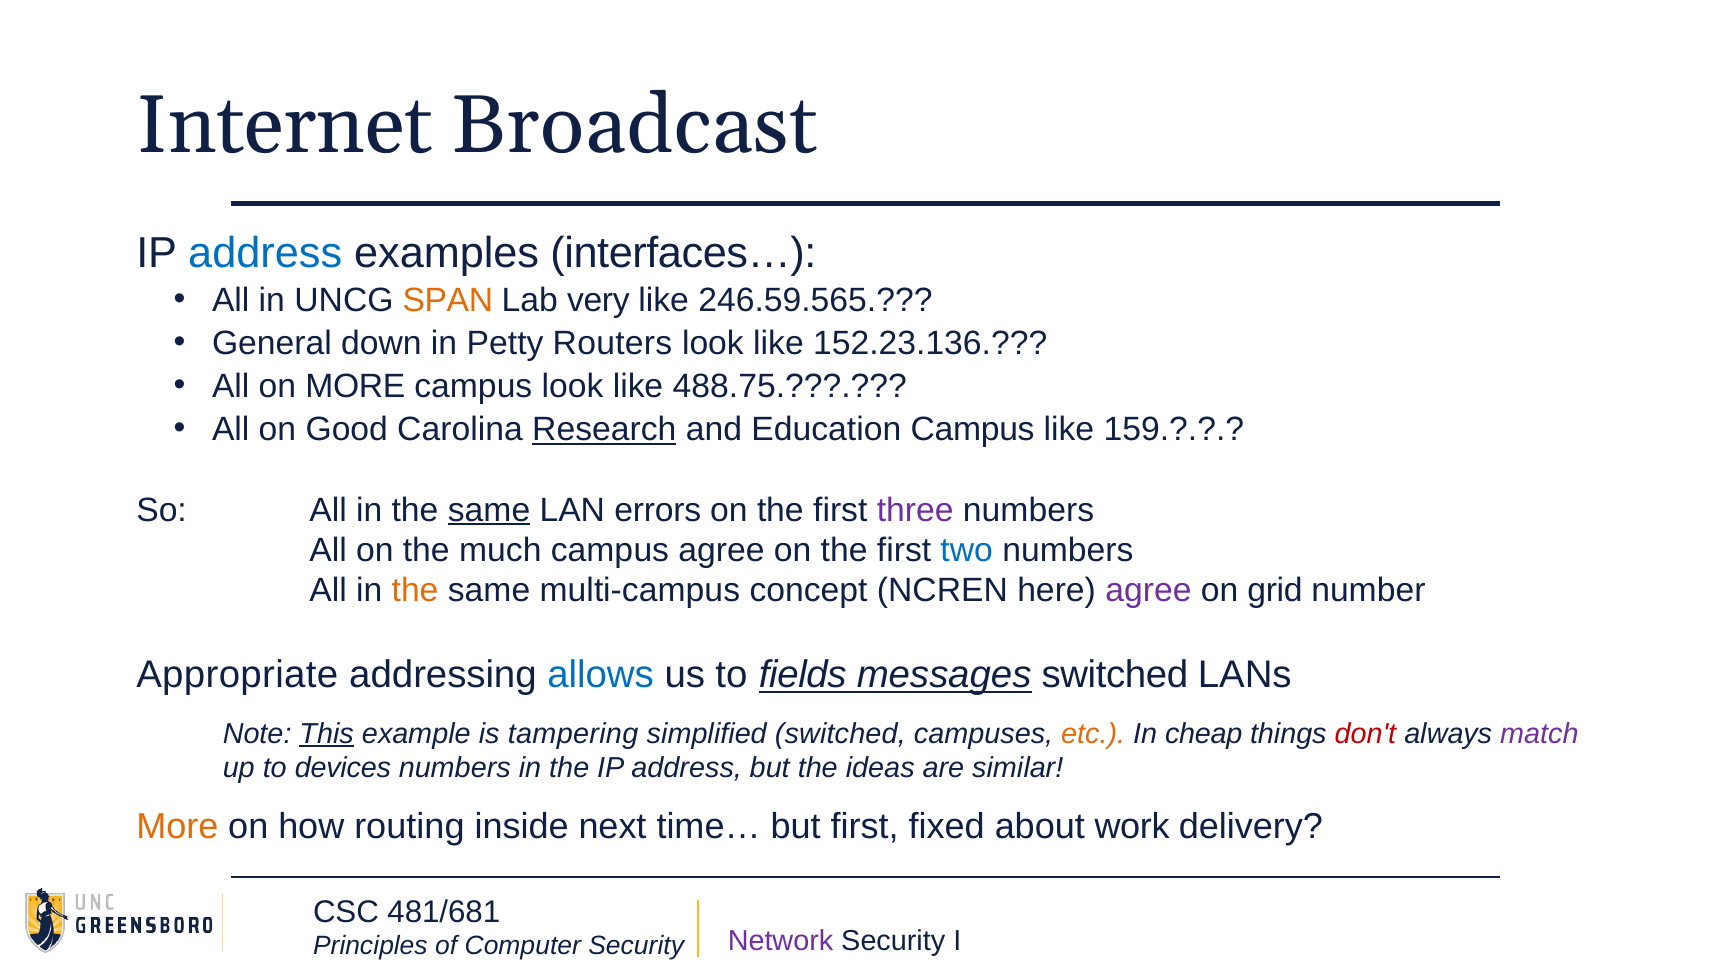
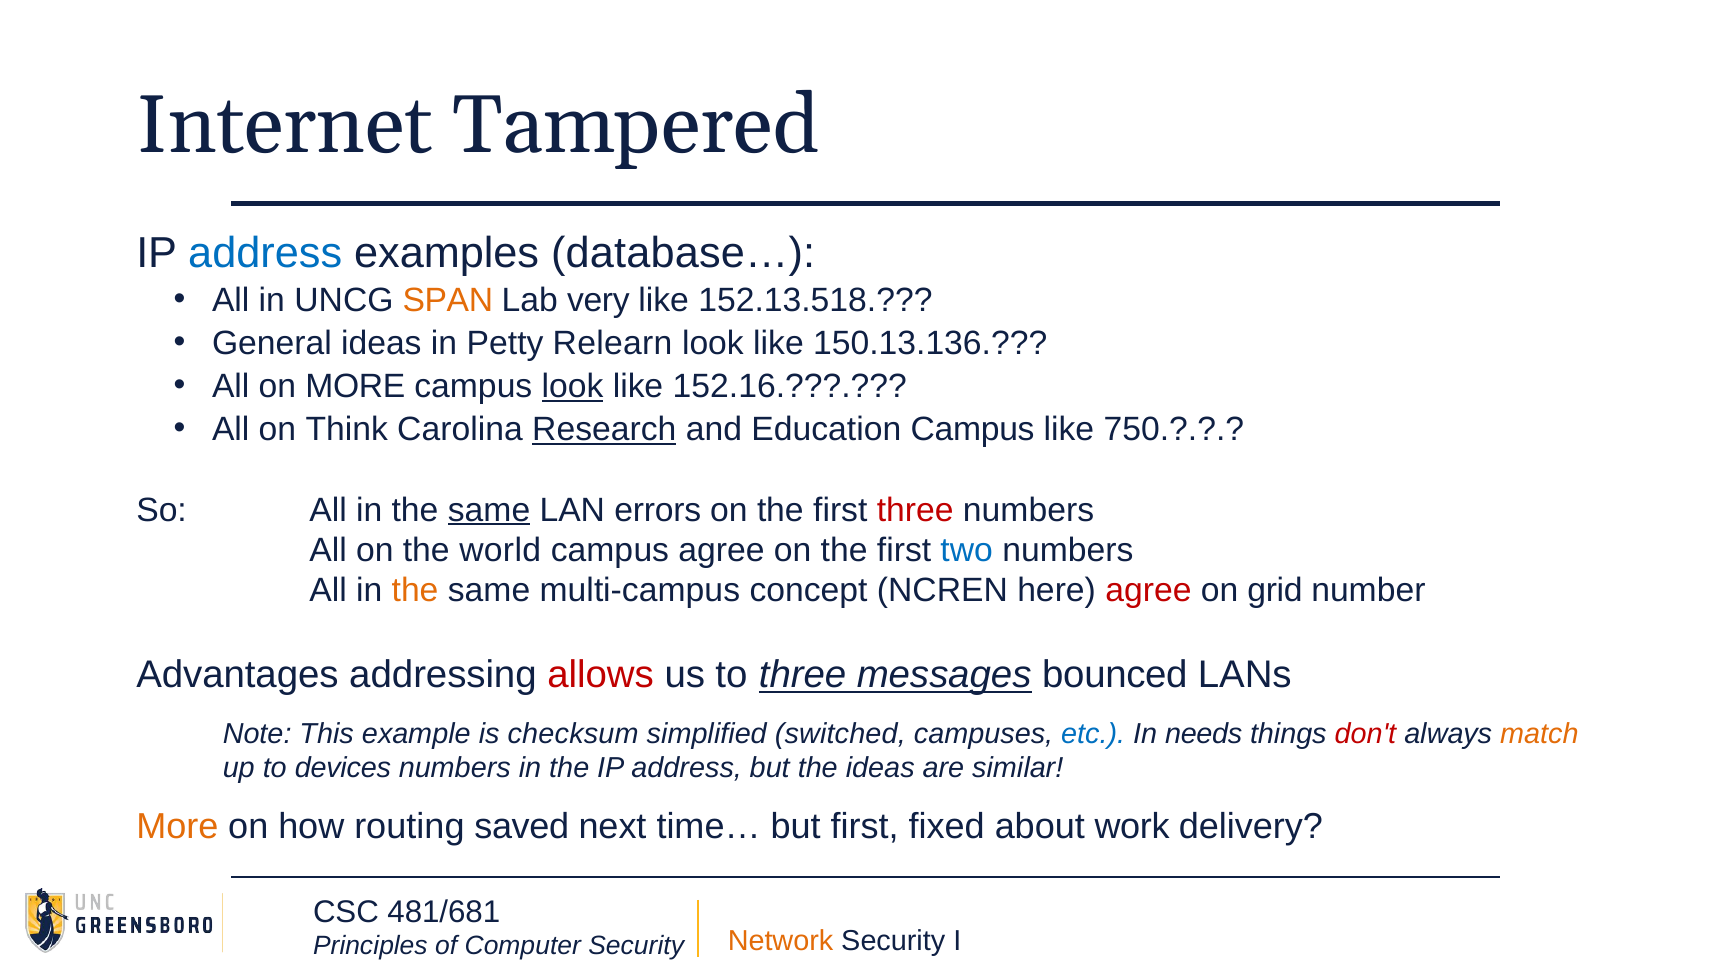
Broadcast: Broadcast -> Tampered
interfaces…: interfaces… -> database…
246.59.565: 246.59.565 -> 152.13.518
General down: down -> ideas
Routers: Routers -> Relearn
152.23.136: 152.23.136 -> 150.13.136
look at (573, 386) underline: none -> present
488.75: 488.75 -> 152.16
Good: Good -> Think
159: 159 -> 750
three at (915, 510) colour: purple -> red
much: much -> world
agree at (1148, 591) colour: purple -> red
Appropriate: Appropriate -> Advantages
allows colour: blue -> red
to fields: fields -> three
messages switched: switched -> bounced
This underline: present -> none
tampering: tampering -> checksum
etc colour: orange -> blue
cheap: cheap -> needs
match colour: purple -> orange
inside: inside -> saved
Network colour: purple -> orange
